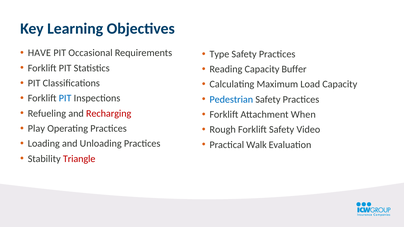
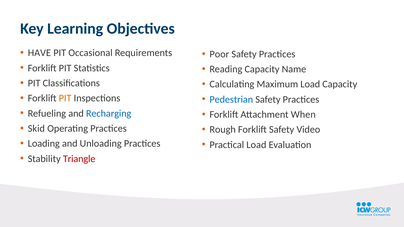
Type: Type -> Poor
Buffer: Buffer -> Name
PIT at (65, 98) colour: blue -> orange
Recharging colour: red -> blue
Play: Play -> Skid
Practical Walk: Walk -> Load
